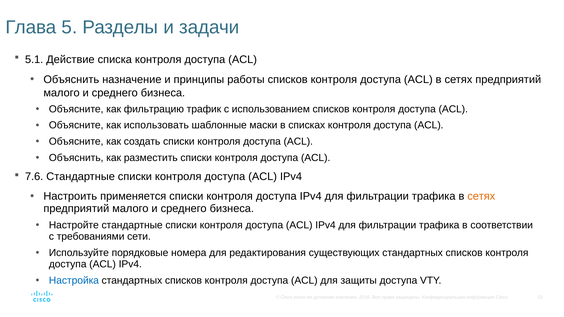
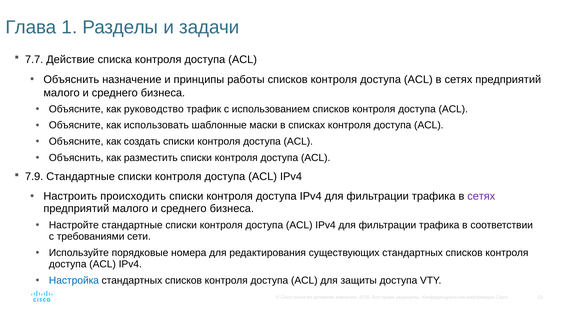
5: 5 -> 1
5.1: 5.1 -> 7.7
фильтрацию: фильтрацию -> руководство
7.6: 7.6 -> 7.9
применяется: применяется -> происходить
сетях at (481, 196) colour: orange -> purple
